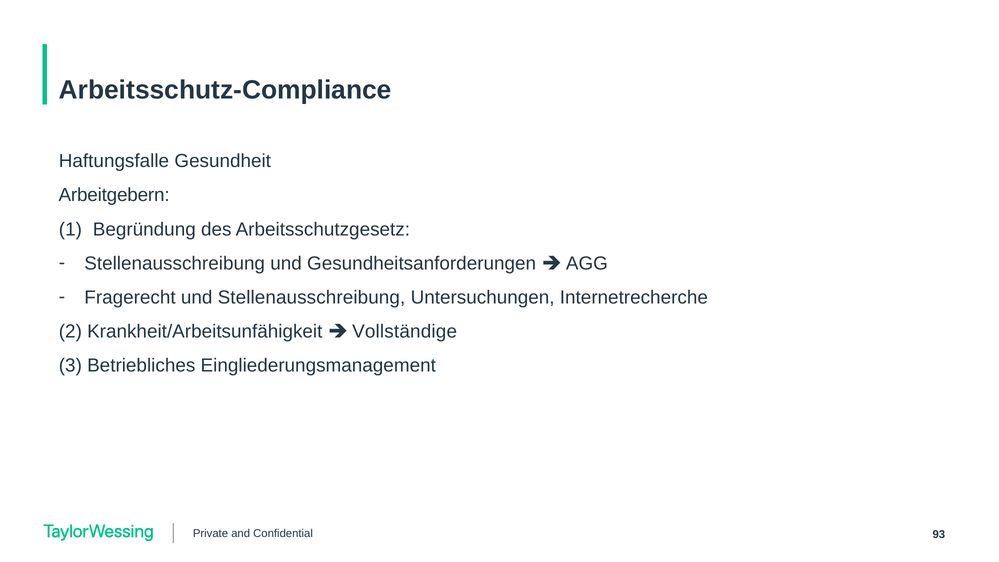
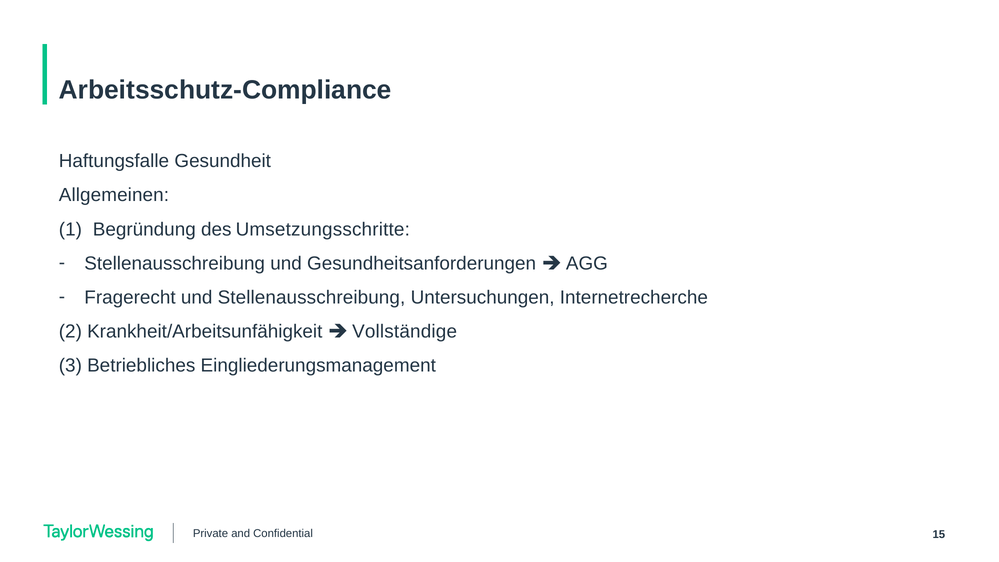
Arbeitgebern: Arbeitgebern -> Allgemeinen
Arbeitsschutzgesetz: Arbeitsschutzgesetz -> Umsetzungsschritte
93: 93 -> 15
